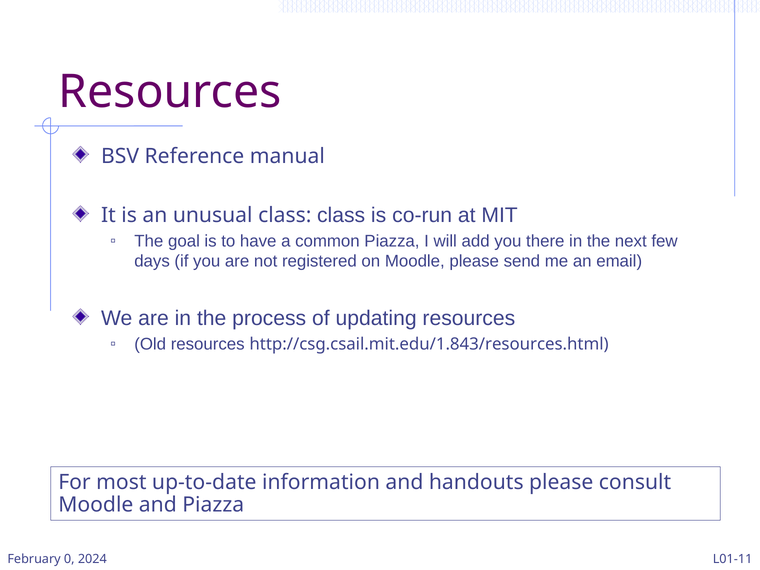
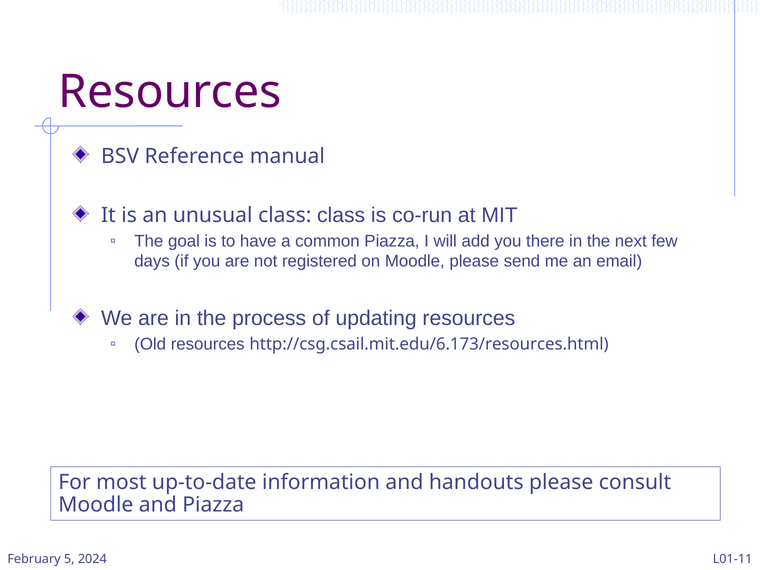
http://csg.csail.mit.edu/1.843/resources.html: http://csg.csail.mit.edu/1.843/resources.html -> http://csg.csail.mit.edu/6.173/resources.html
0: 0 -> 5
